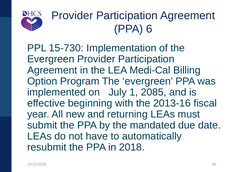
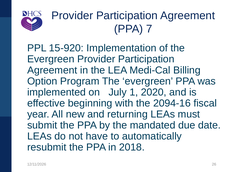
6: 6 -> 7
15-730: 15-730 -> 15-920
2085: 2085 -> 2020
2013-16: 2013-16 -> 2094-16
